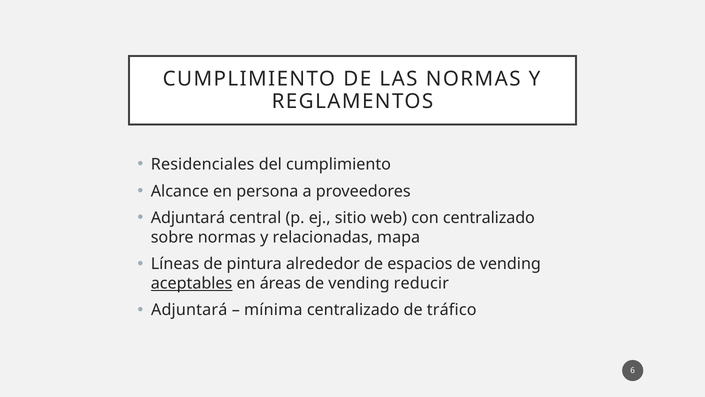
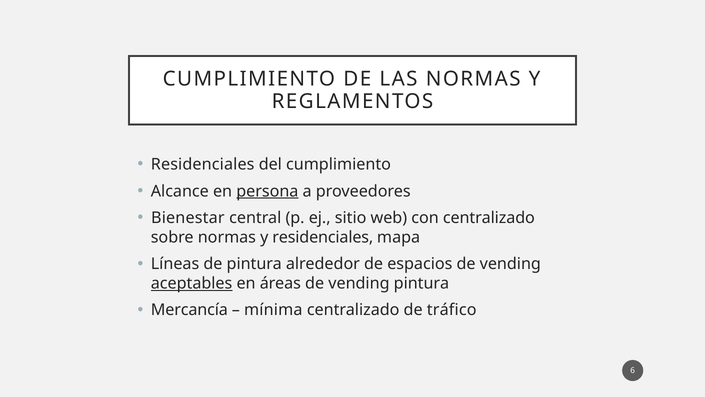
persona underline: none -> present
Adjuntará at (188, 218): Adjuntará -> Bienestar
y relacionadas: relacionadas -> residenciales
vending reducir: reducir -> pintura
Adjuntará at (189, 310): Adjuntará -> Mercancía
